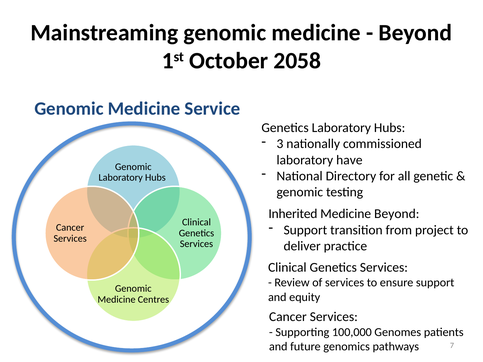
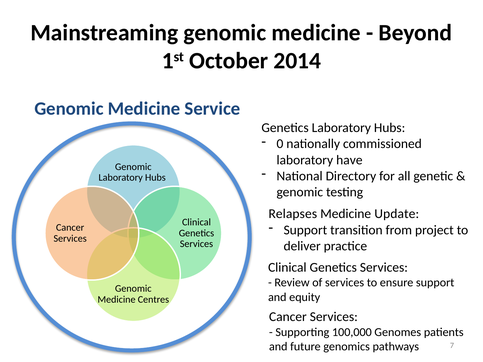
2058: 2058 -> 2014
3: 3 -> 0
Inherited: Inherited -> Relapses
Medicine Beyond: Beyond -> Update
